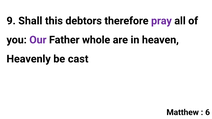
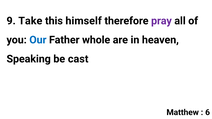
Shall: Shall -> Take
debtors: debtors -> himself
Our colour: purple -> blue
Heavenly: Heavenly -> Speaking
